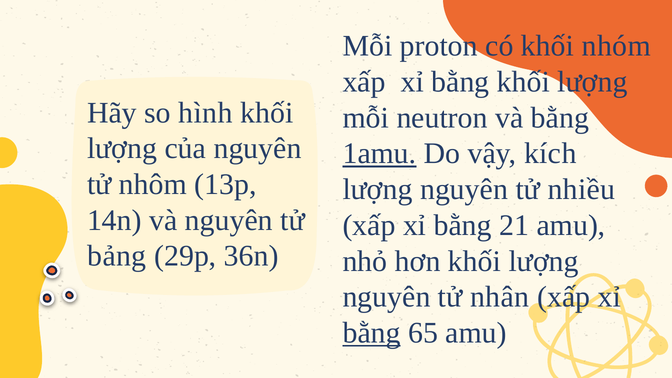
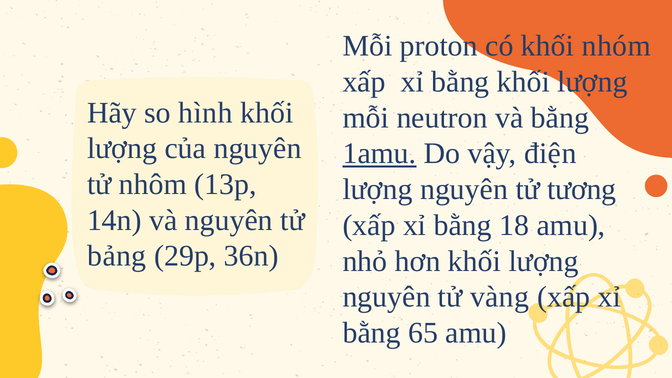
kích: kích -> điện
nhiều: nhiều -> tương
21: 21 -> 18
nhân: nhân -> vàng
bằng at (372, 333) underline: present -> none
